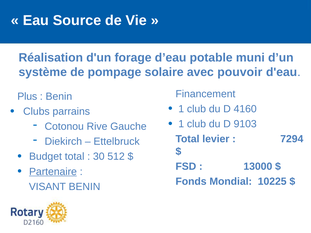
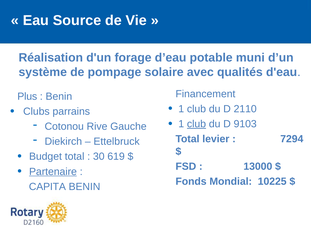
pouvoir: pouvoir -> qualités
4160: 4160 -> 2110
club at (196, 124) underline: none -> present
512: 512 -> 619
VISANT: VISANT -> CAPITA
